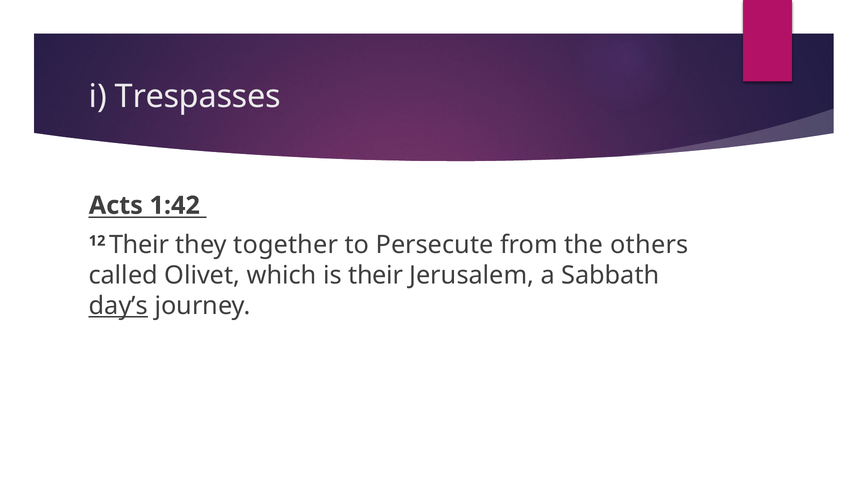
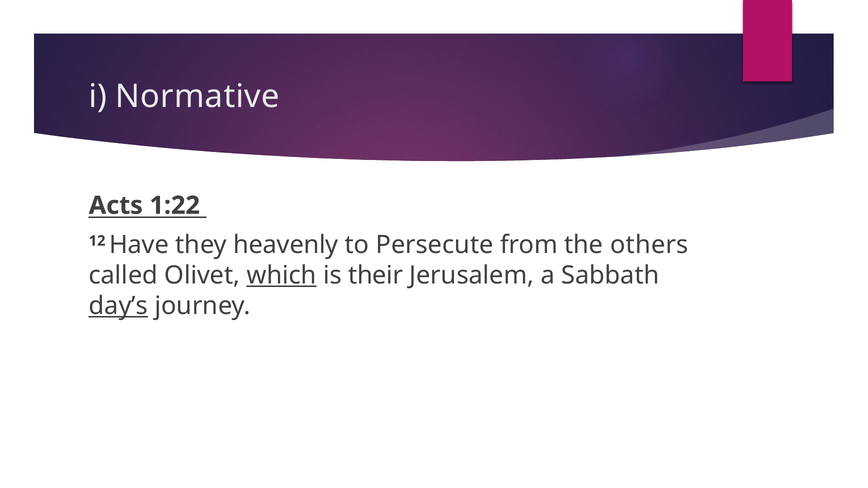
Trespasses: Trespasses -> Normative
1:42: 1:42 -> 1:22
12 Their: Their -> Have
together: together -> heavenly
which underline: none -> present
